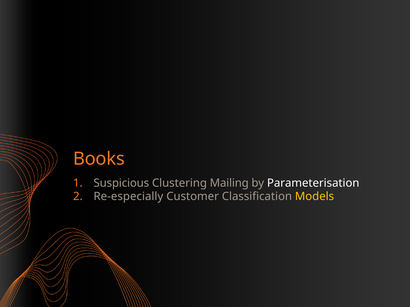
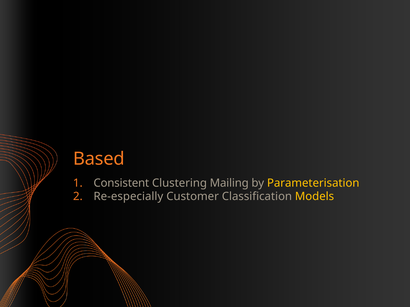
Books: Books -> Based
Suspicious: Suspicious -> Consistent
Parameterisation colour: white -> yellow
